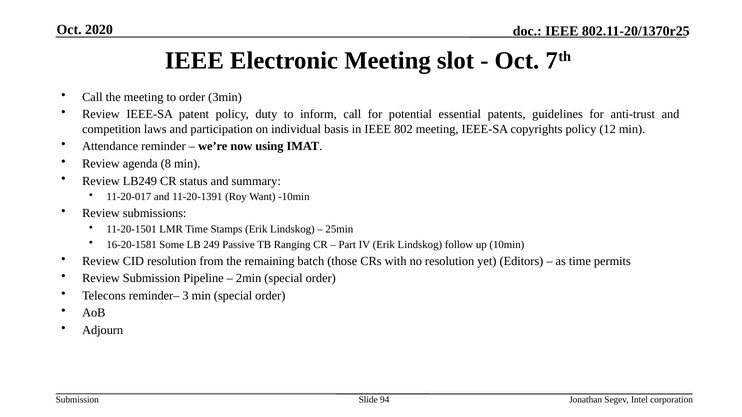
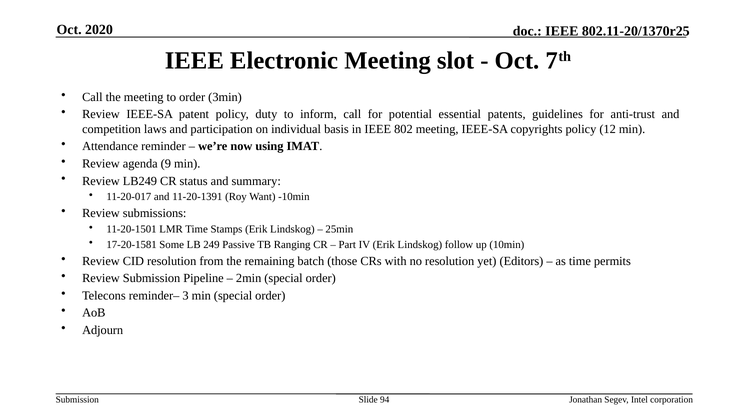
8: 8 -> 9
16-20-1581: 16-20-1581 -> 17-20-1581
